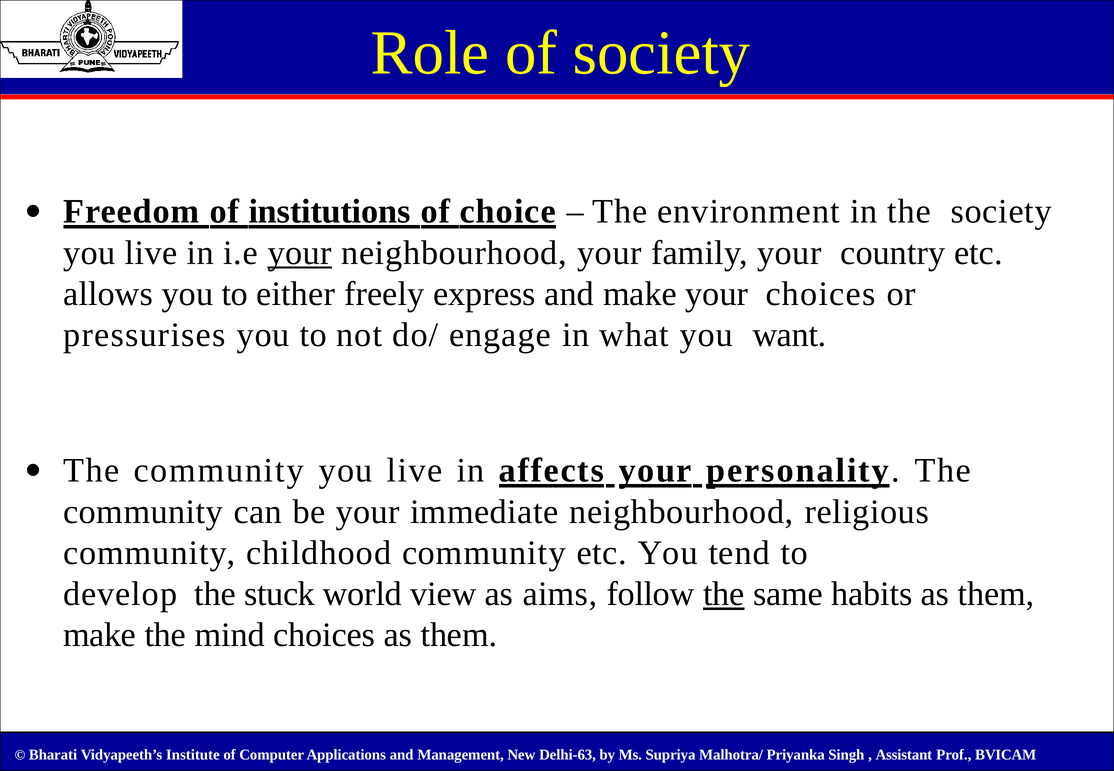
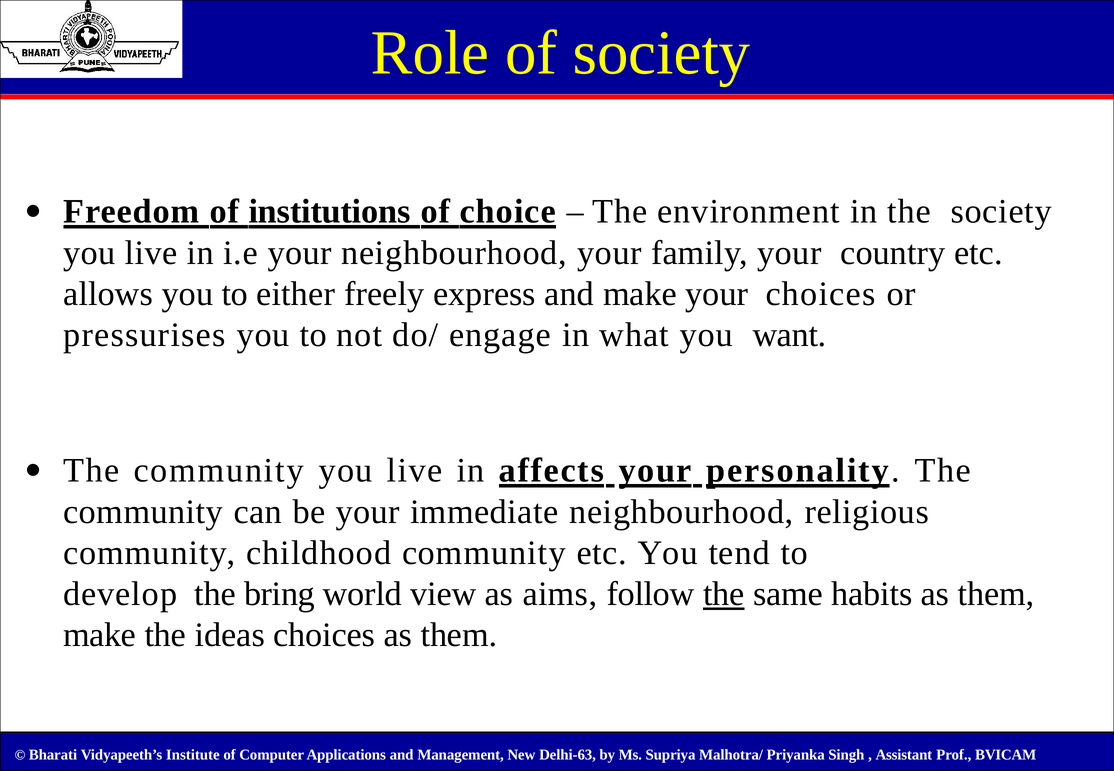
your at (300, 253) underline: present -> none
stuck: stuck -> bring
mind: mind -> ideas
